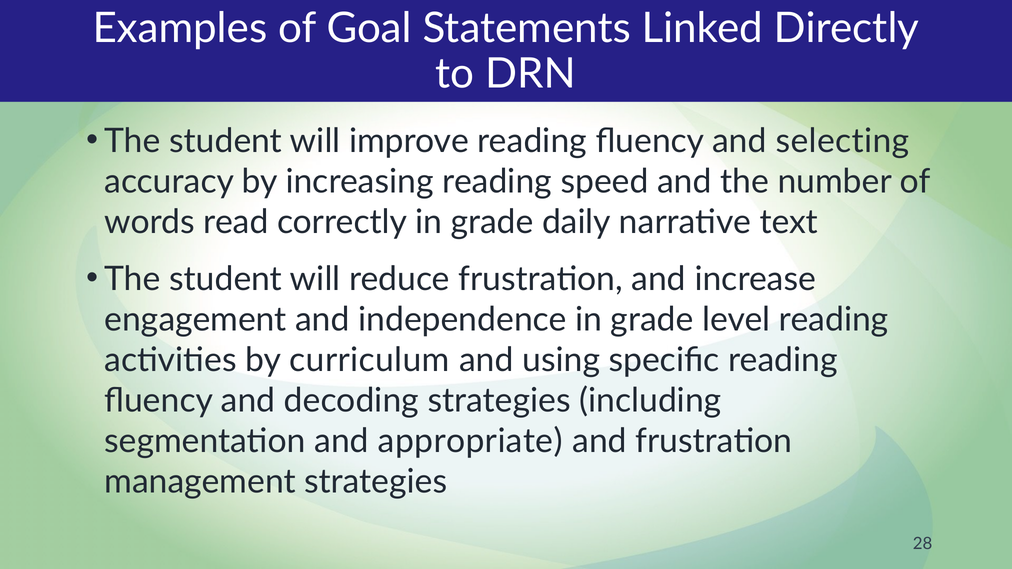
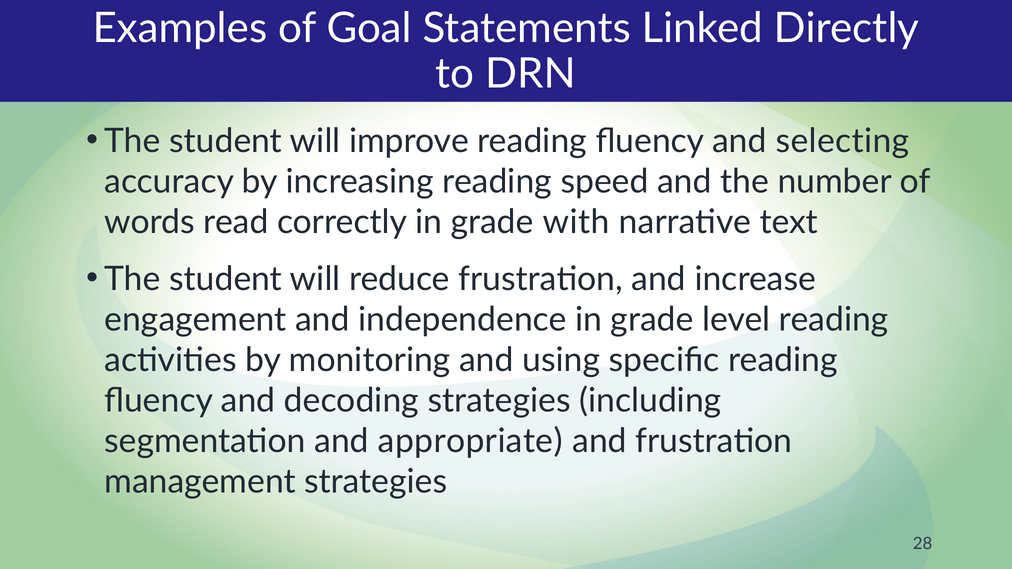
daily: daily -> with
curriculum: curriculum -> monitoring
